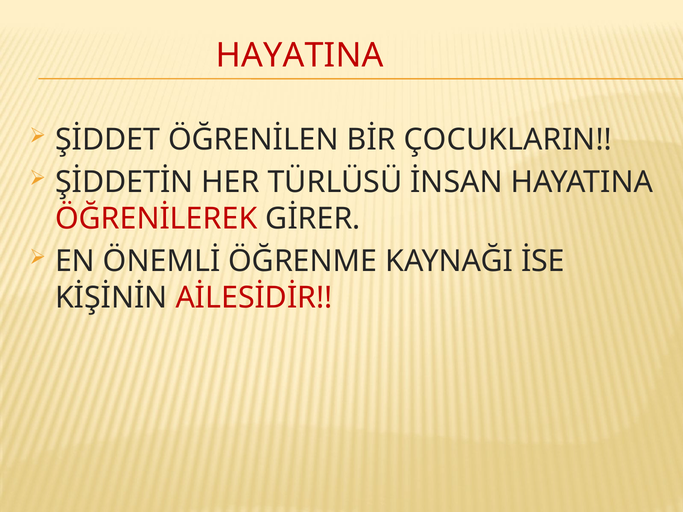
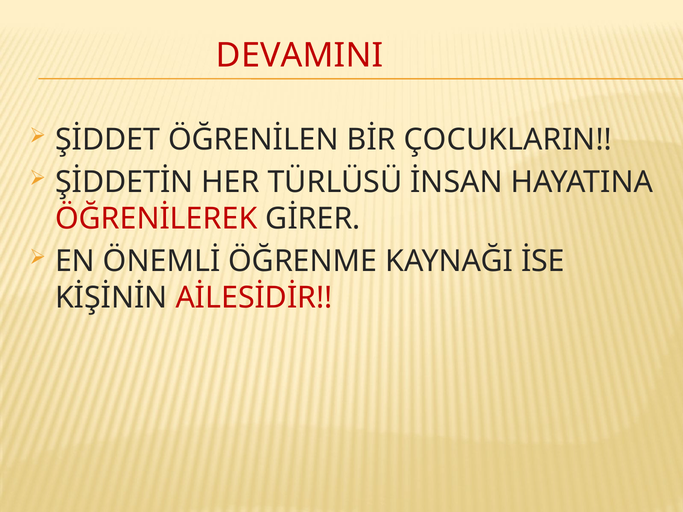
HAYATINA at (300, 56): HAYATINA -> DEVAMINI
